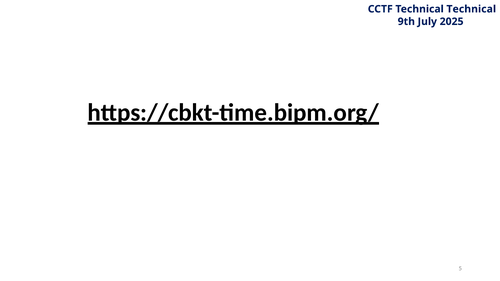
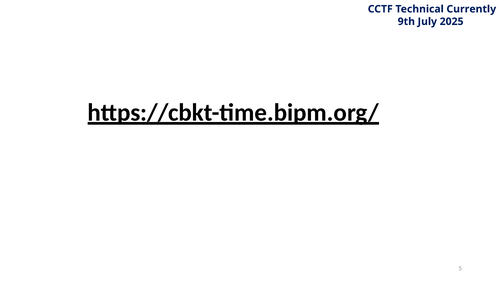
Technical Technical: Technical -> Currently
